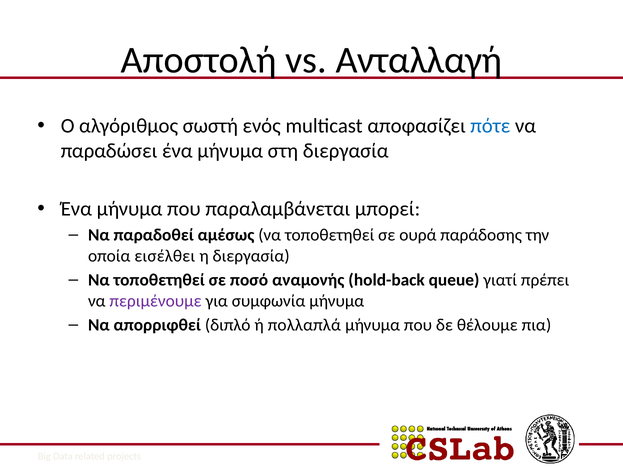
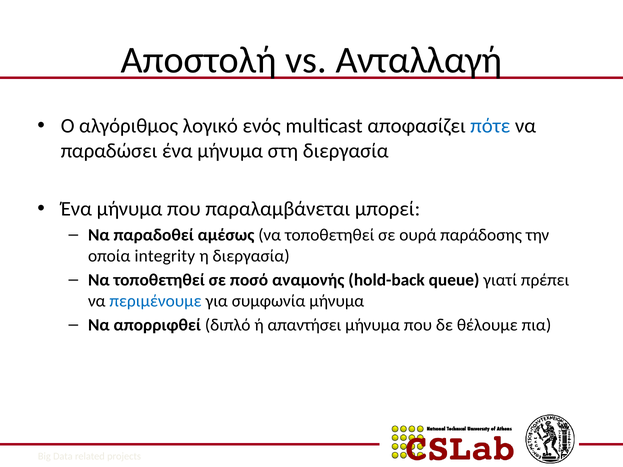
σωστή: σωστή -> λογικό
εισέλθει: εισέλθει -> integrity
περιμένουμε colour: purple -> blue
πολλαπλά: πολλαπλά -> απαντήσει
